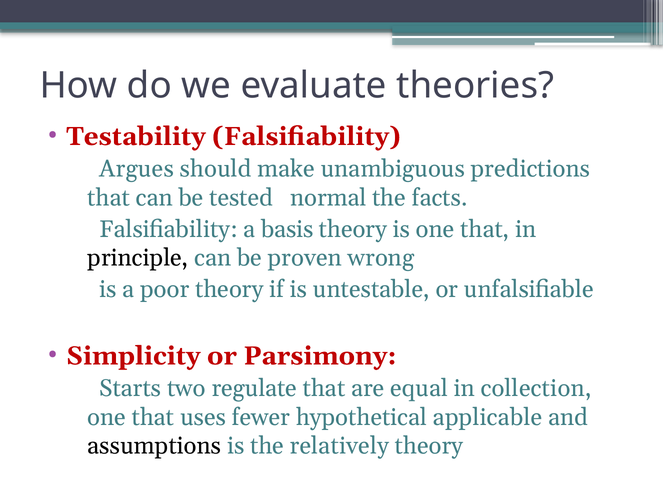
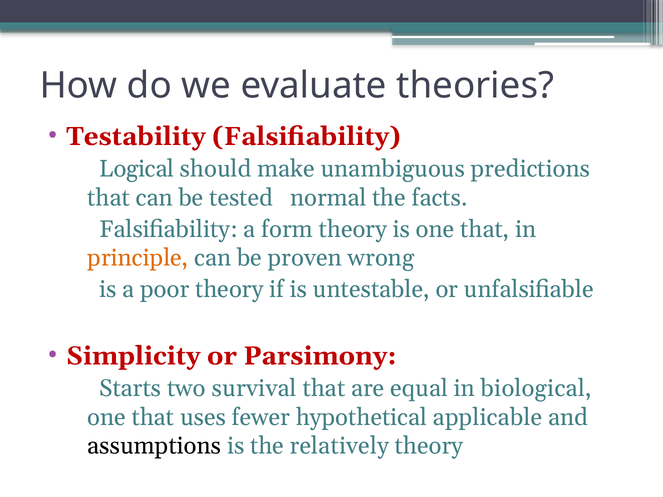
Argues: Argues -> Logical
basis: basis -> form
principle colour: black -> orange
regulate: regulate -> survival
collection: collection -> biological
